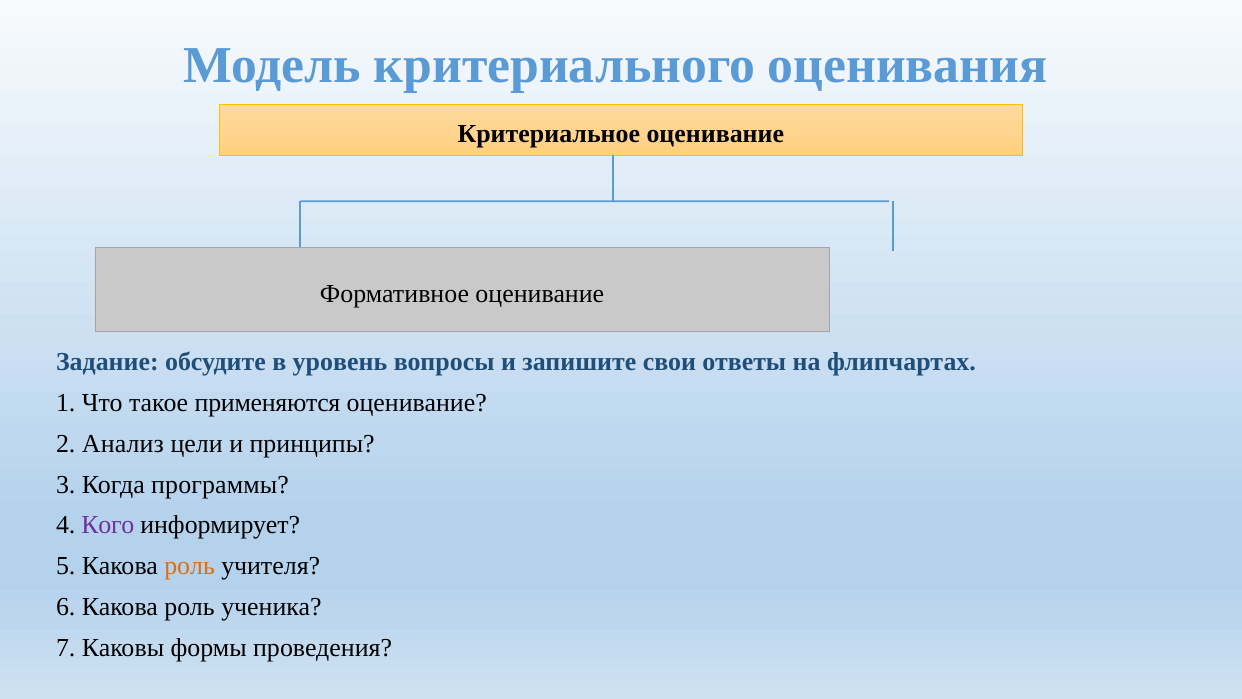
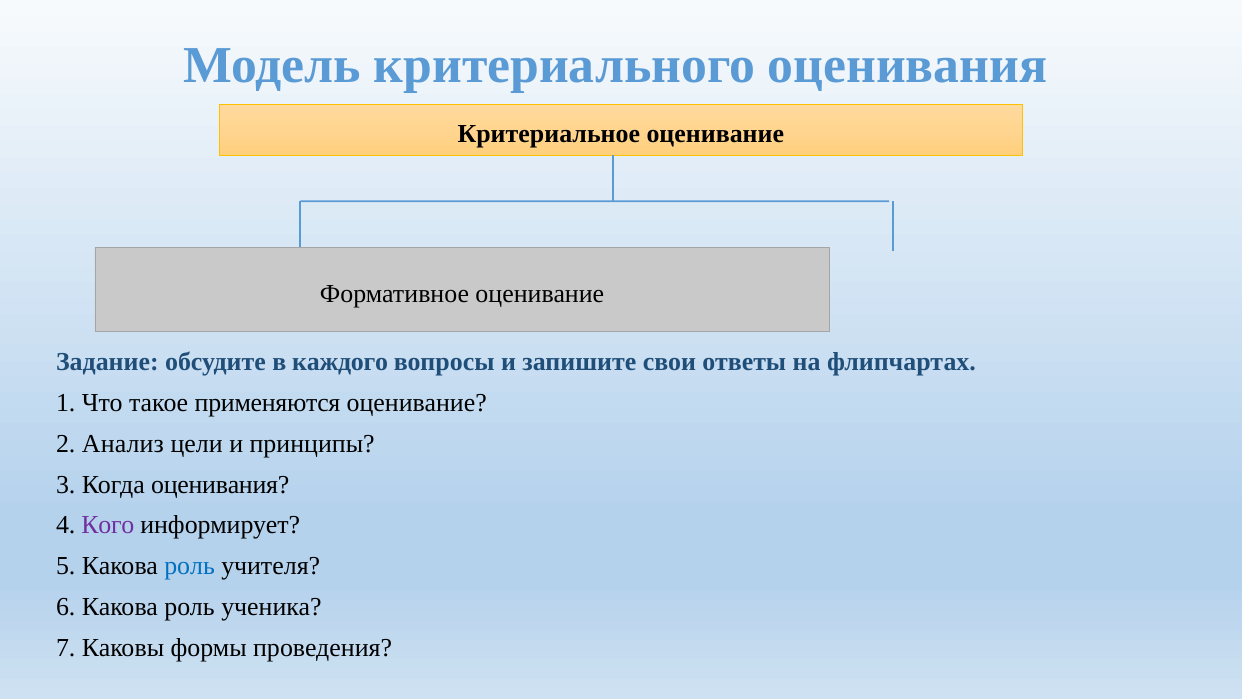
уровень: уровень -> каждого
Когда программы: программы -> оценивания
роль at (190, 566) colour: orange -> blue
